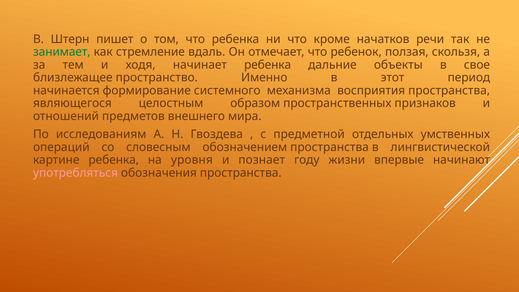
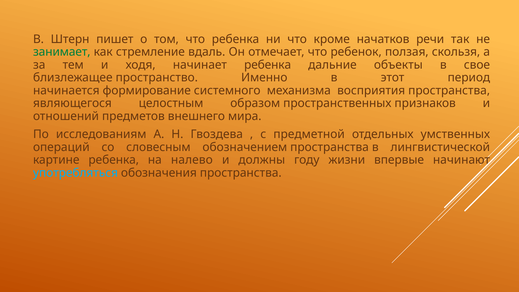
уровня: уровня -> налево
познает: познает -> должны
употребляться colour: pink -> light blue
